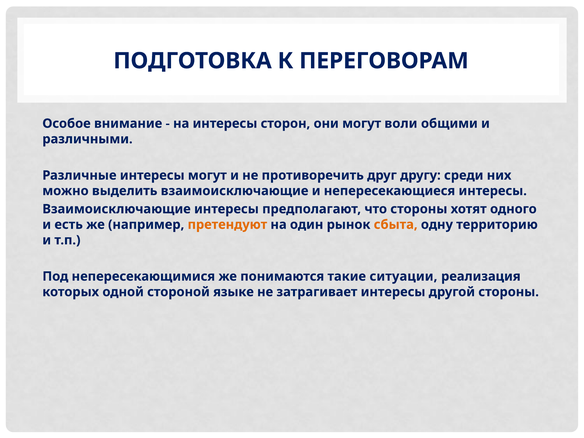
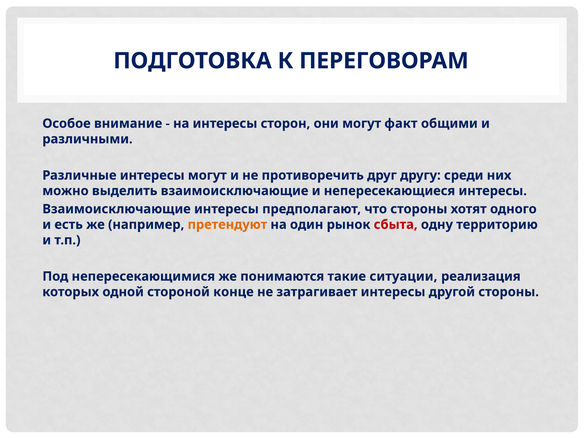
воли: воли -> факт
сбыта colour: orange -> red
языке: языке -> конце
